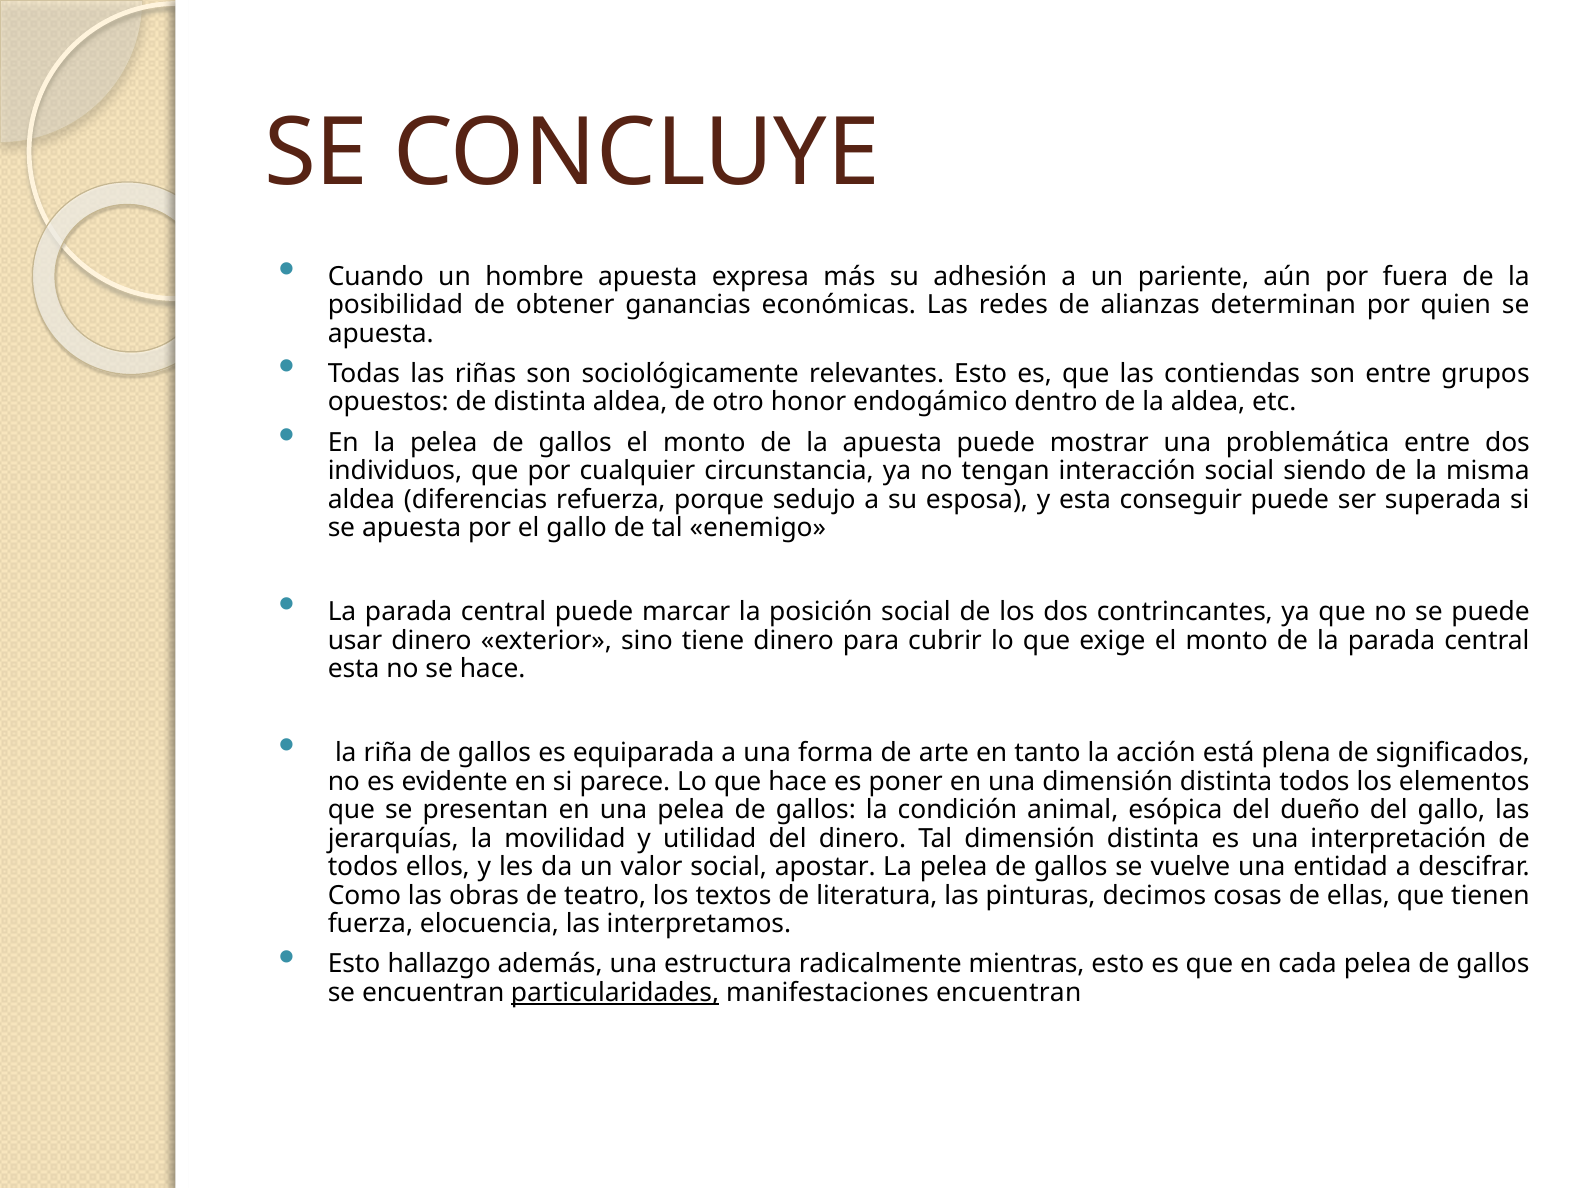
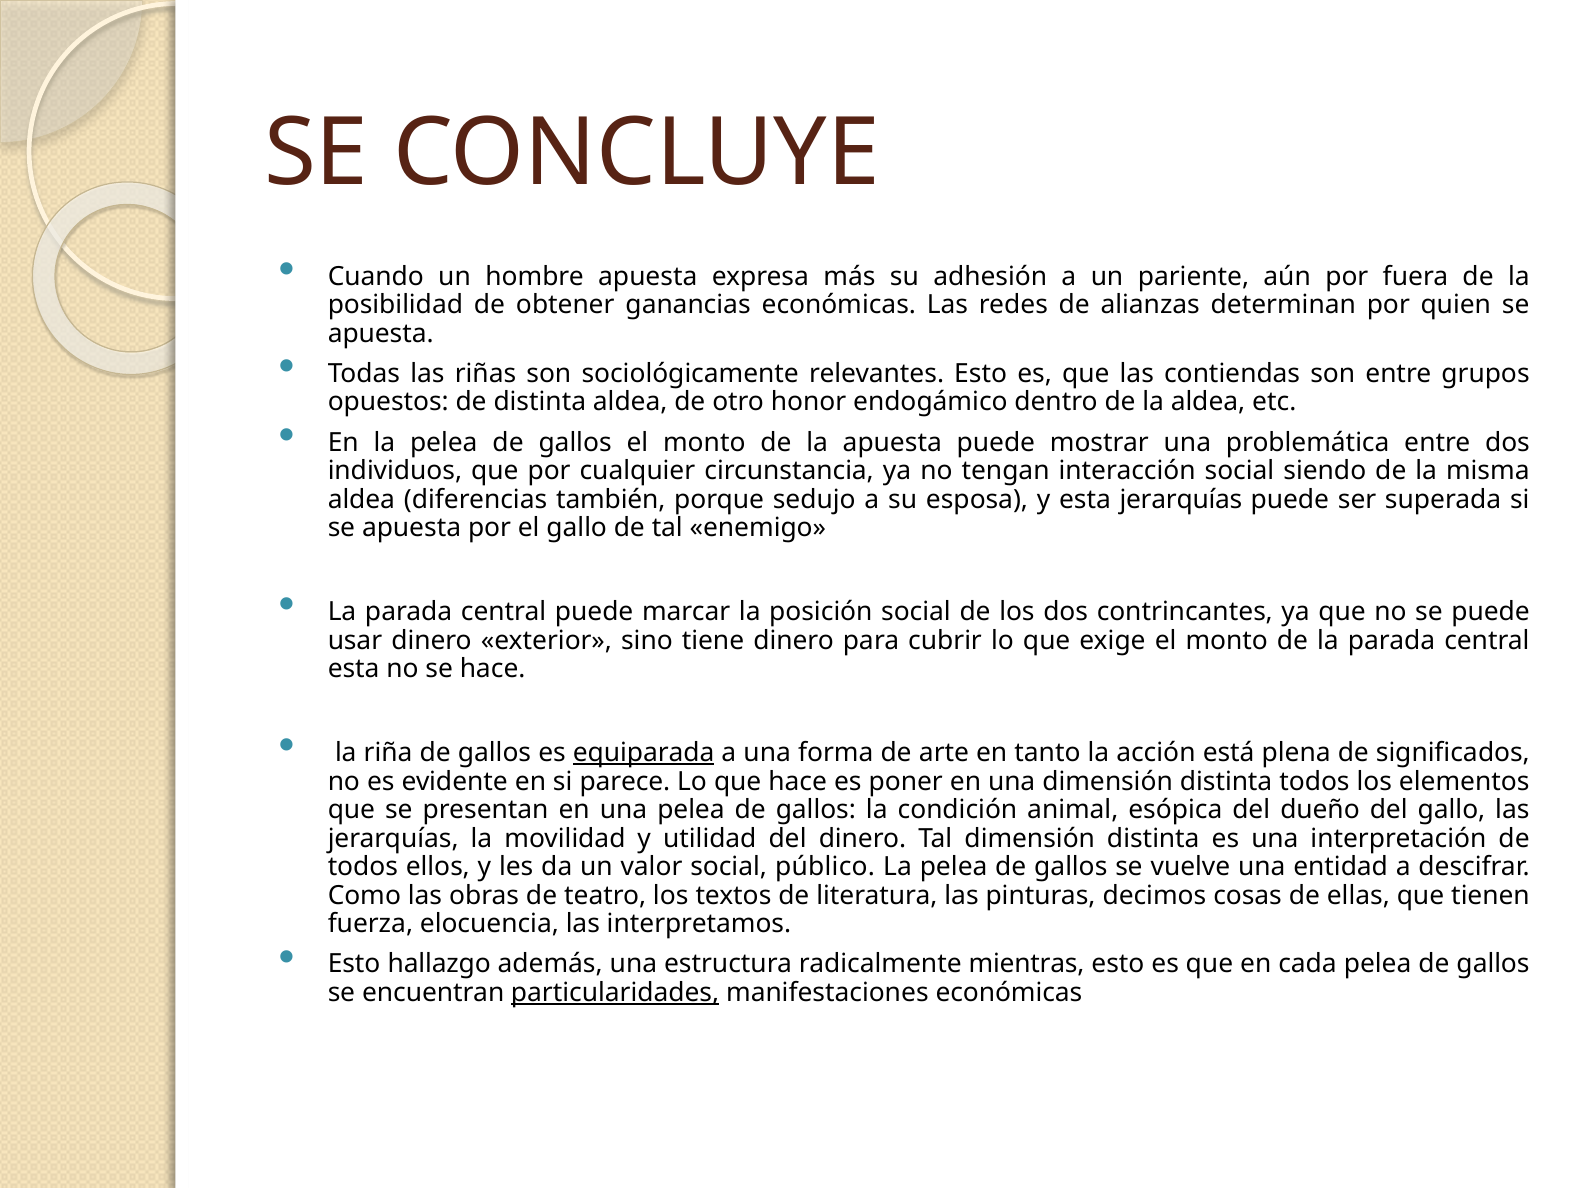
refuerza: refuerza -> también
esta conseguir: conseguir -> jerarquías
equiparada underline: none -> present
apostar: apostar -> público
manifestaciones encuentran: encuentran -> económicas
